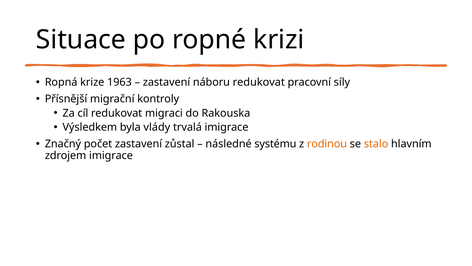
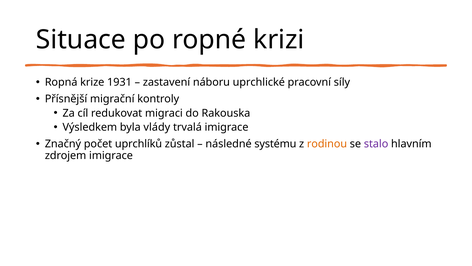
1963: 1963 -> 1931
náboru redukovat: redukovat -> uprchlické
počet zastavení: zastavení -> uprchlíků
stalo colour: orange -> purple
